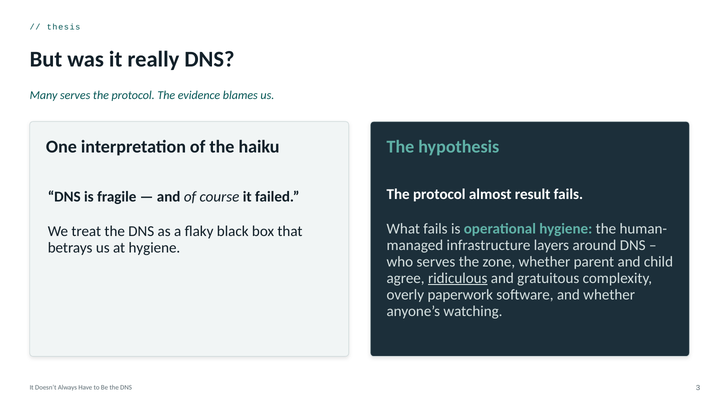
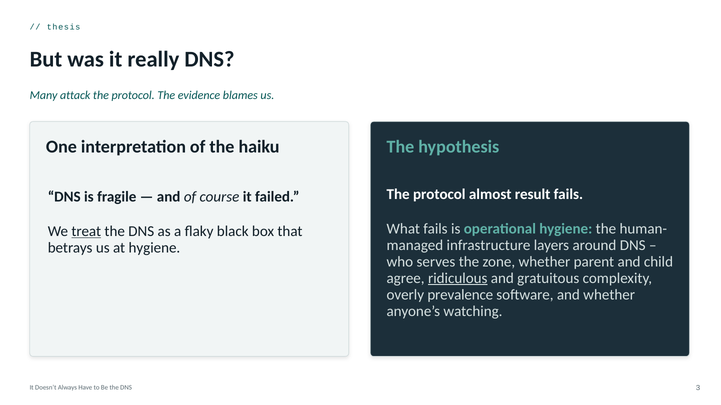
Many serves: serves -> attack
treat underline: none -> present
paperwork: paperwork -> prevalence
